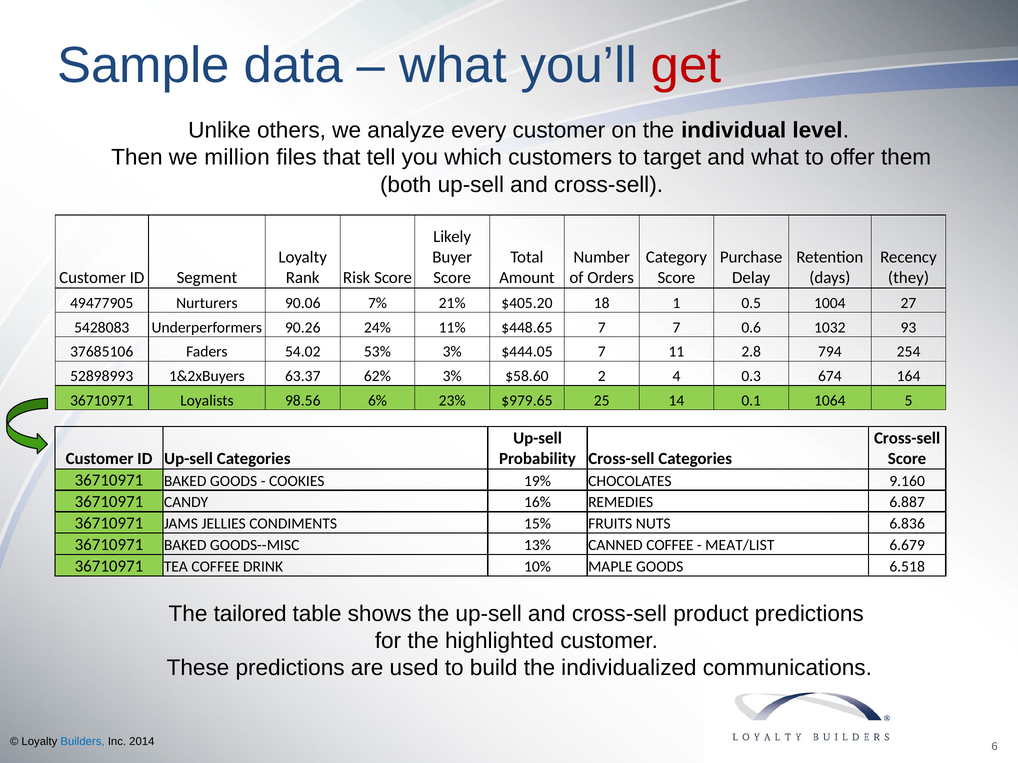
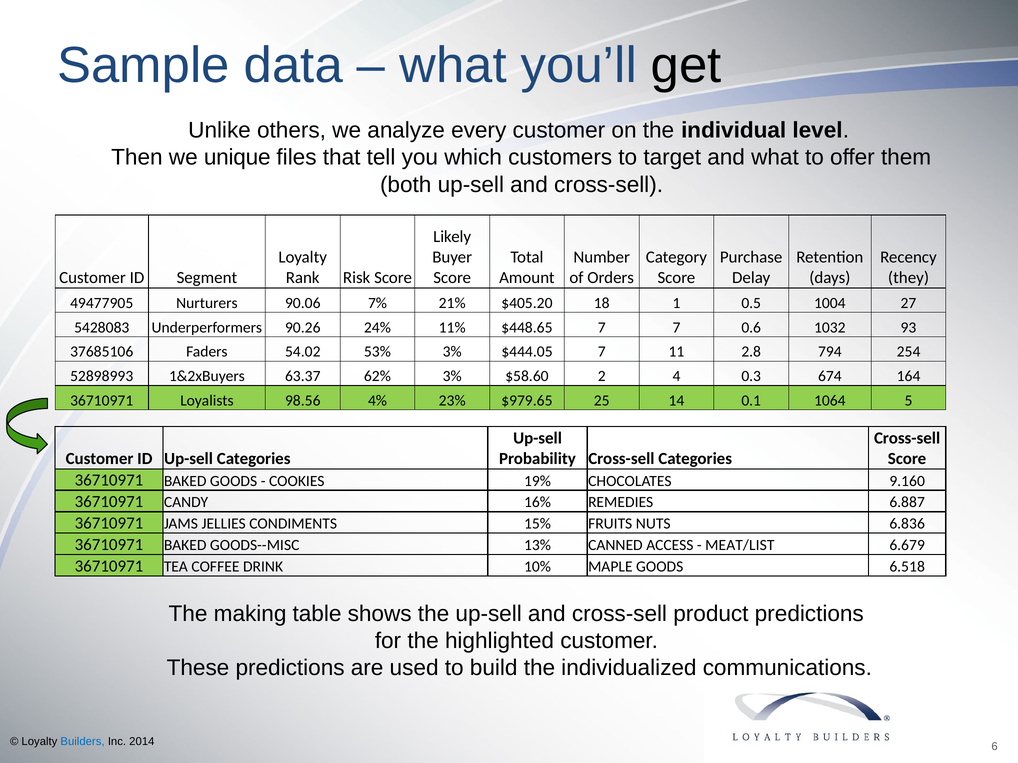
get colour: red -> black
million: million -> unique
6%: 6% -> 4%
CANNED COFFEE: COFFEE -> ACCESS
tailored: tailored -> making
